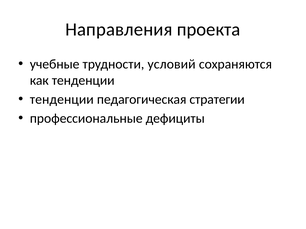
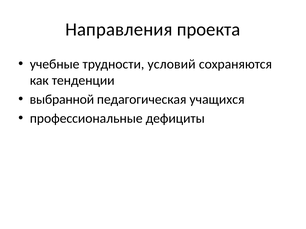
тенденции at (62, 100): тенденции -> выбранной
стратегии: стратегии -> учащихся
